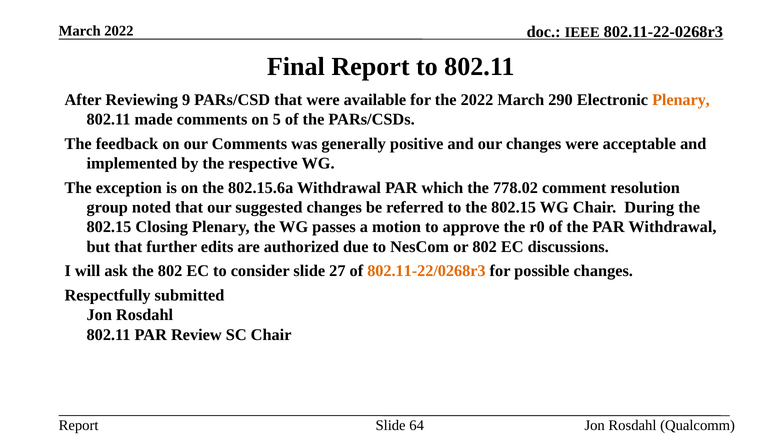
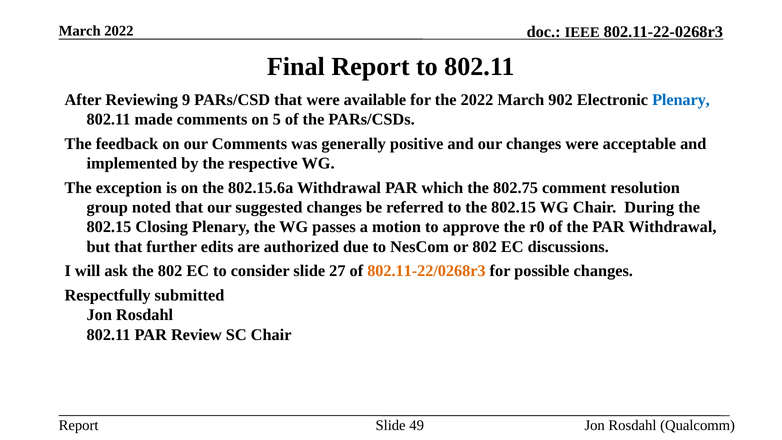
290: 290 -> 902
Plenary at (681, 100) colour: orange -> blue
778.02: 778.02 -> 802.75
64: 64 -> 49
